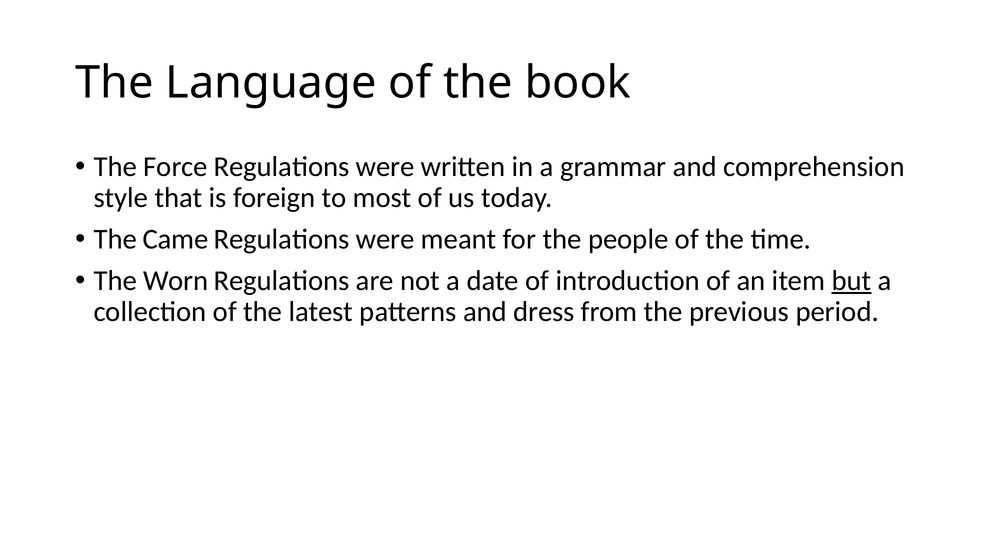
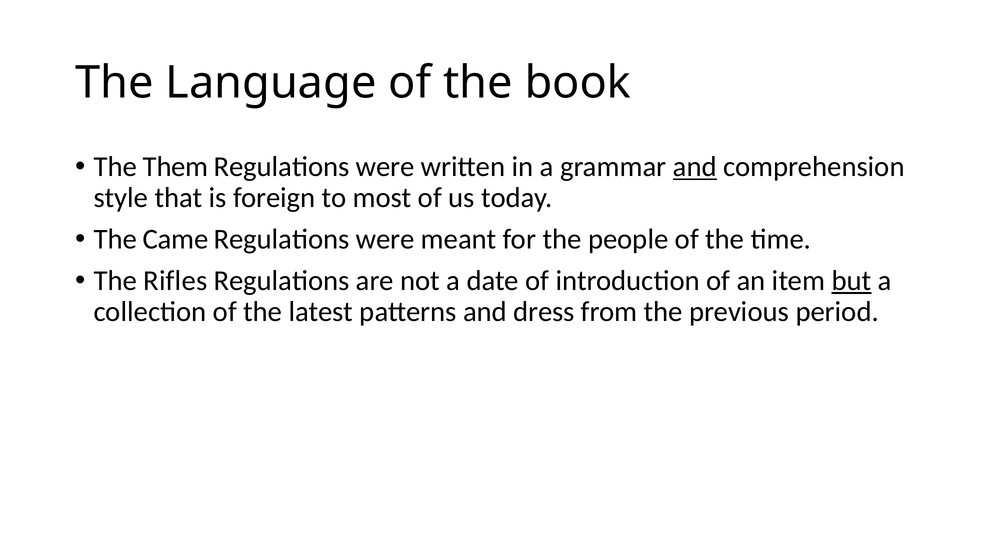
Force: Force -> Them
and at (695, 167) underline: none -> present
Worn: Worn -> Rifles
